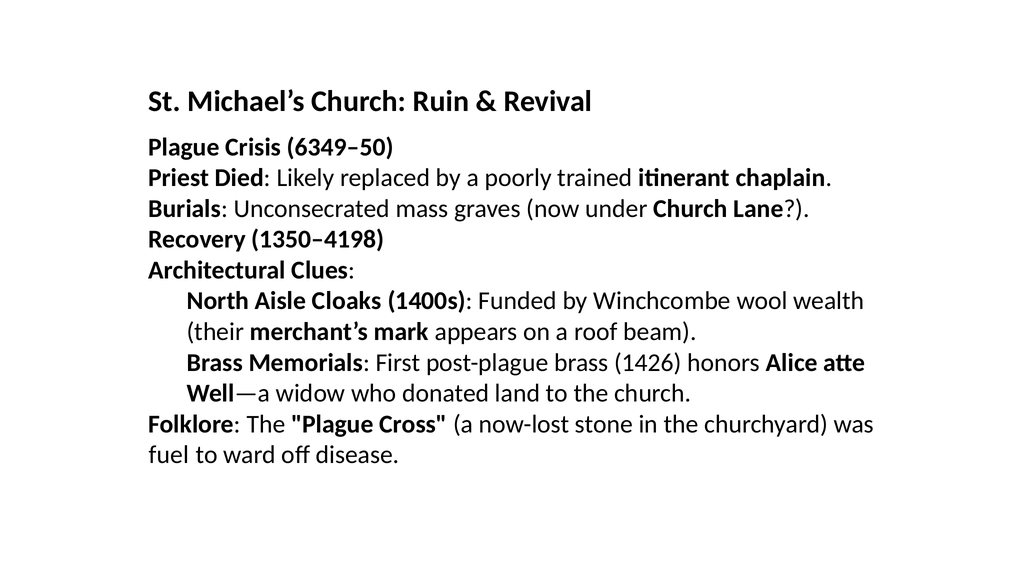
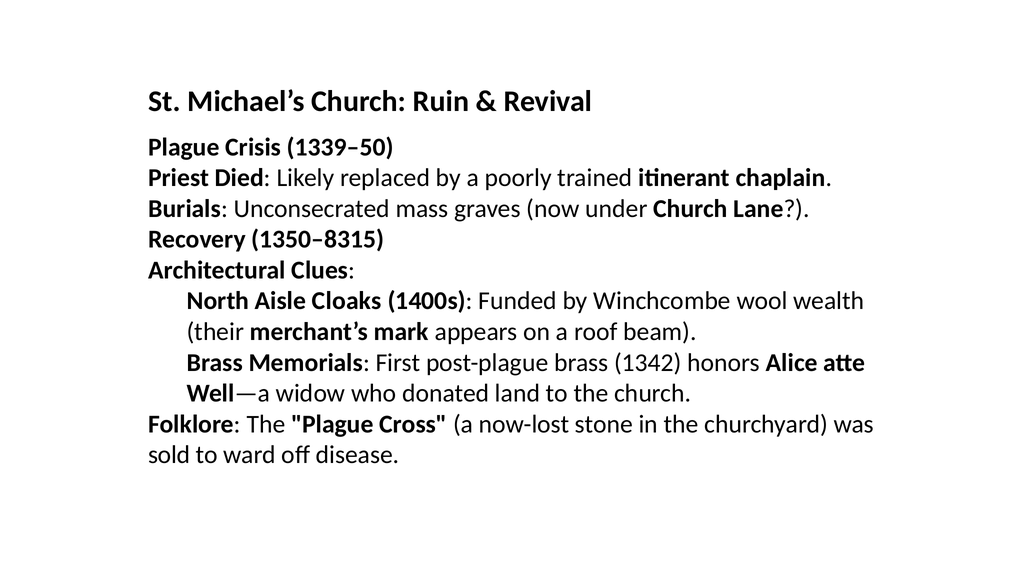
6349–50: 6349–50 -> 1339–50
1350–4198: 1350–4198 -> 1350–8315
1426: 1426 -> 1342
fuel: fuel -> sold
